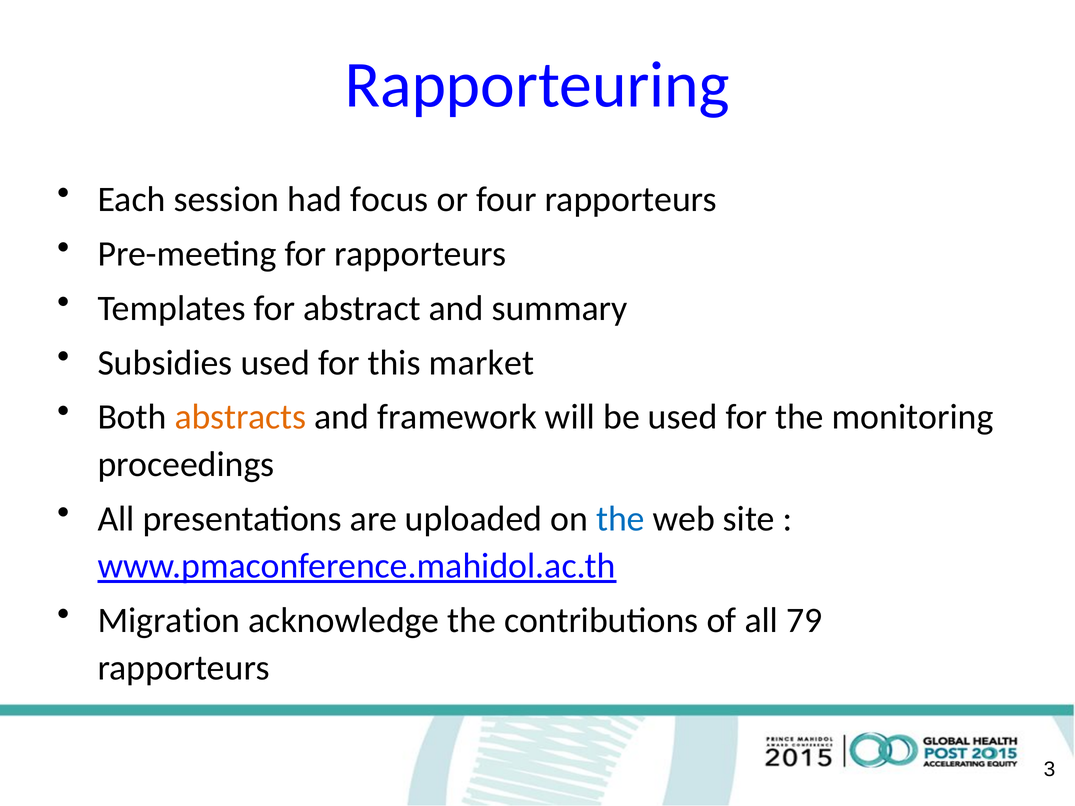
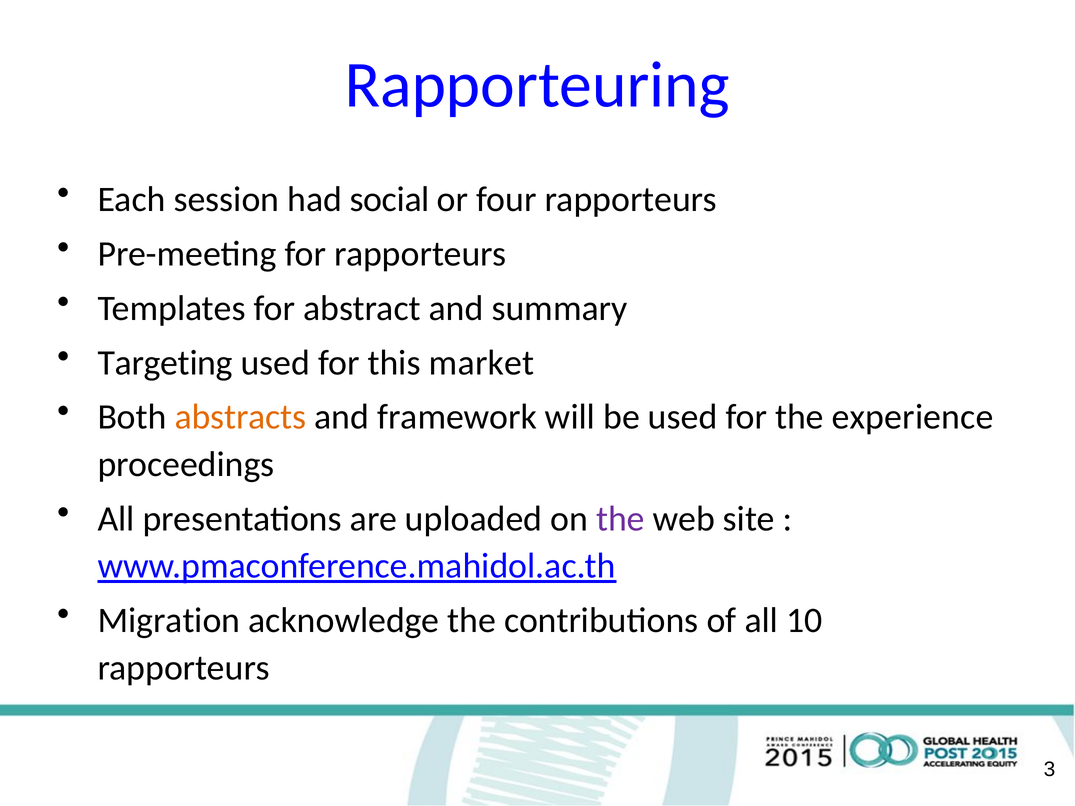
focus: focus -> social
Subsidies: Subsidies -> Targeting
monitoring: monitoring -> experience
the at (620, 519) colour: blue -> purple
79: 79 -> 10
